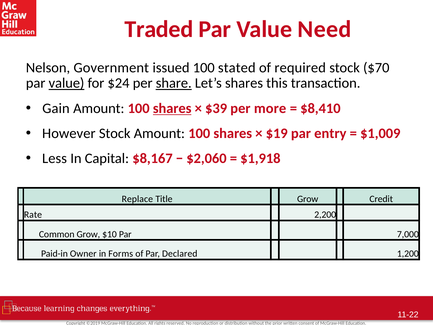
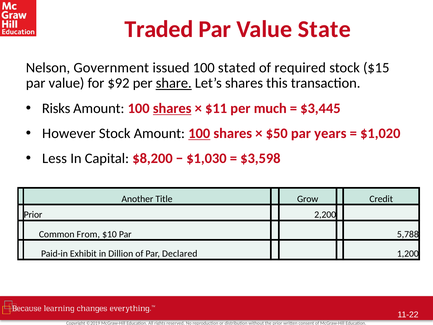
Need: Need -> State
$70: $70 -> $15
value at (67, 83) underline: present -> none
$24: $24 -> $92
Gain: Gain -> Risks
$39: $39 -> $11
more: more -> much
$8,410: $8,410 -> $3,445
100 at (199, 133) underline: none -> present
$19: $19 -> $50
entry: entry -> years
$1,009: $1,009 -> $1,020
$8,167: $8,167 -> $8,200
$2,060: $2,060 -> $1,030
$1,918: $1,918 -> $3,598
Replace: Replace -> Another
Rate at (33, 215): Rate -> Prior
Common Grow: Grow -> From
7,000: 7,000 -> 5,788
Owner: Owner -> Exhibit
Forms: Forms -> Dillion
